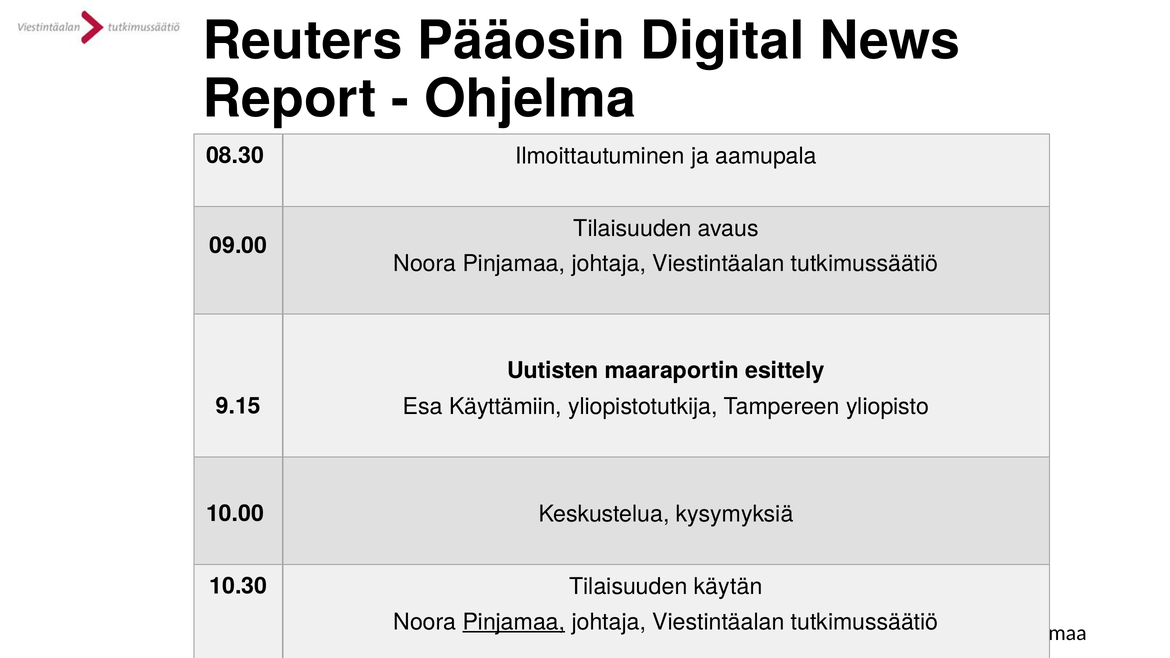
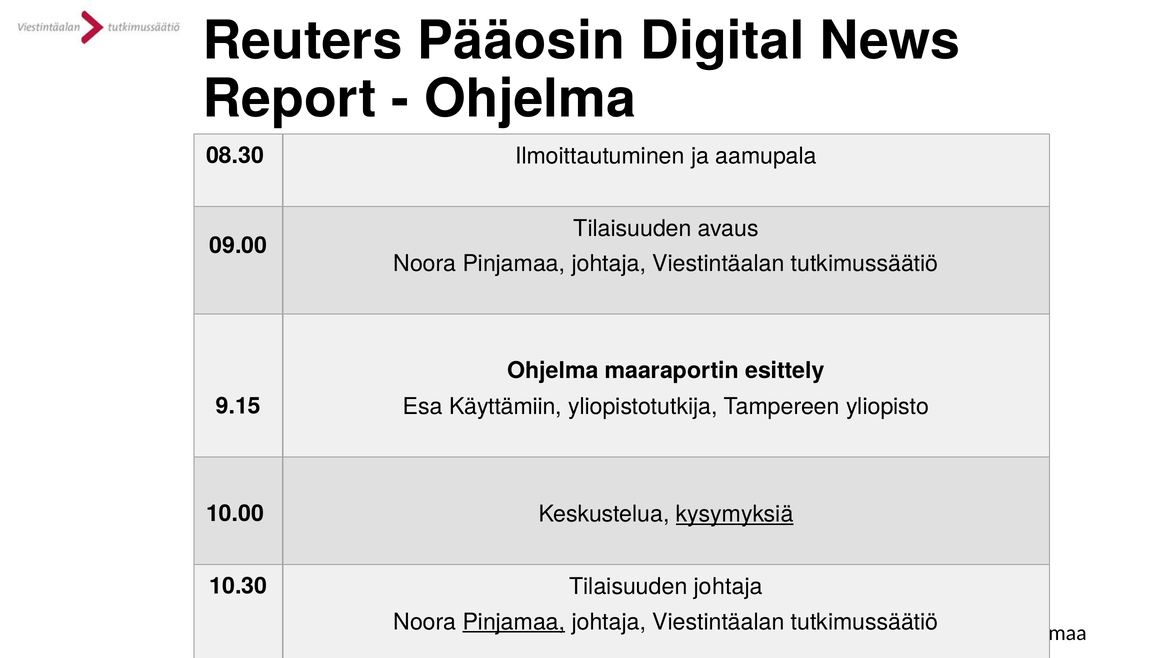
Uutisten at (553, 371): Uutisten -> Ohjelma
kysymyksiä underline: none -> present
Tilaisuuden käytän: käytän -> johtaja
